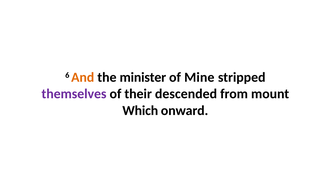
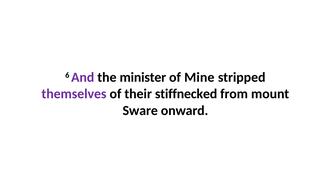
And colour: orange -> purple
descended: descended -> stiffnecked
Which: Which -> Sware
